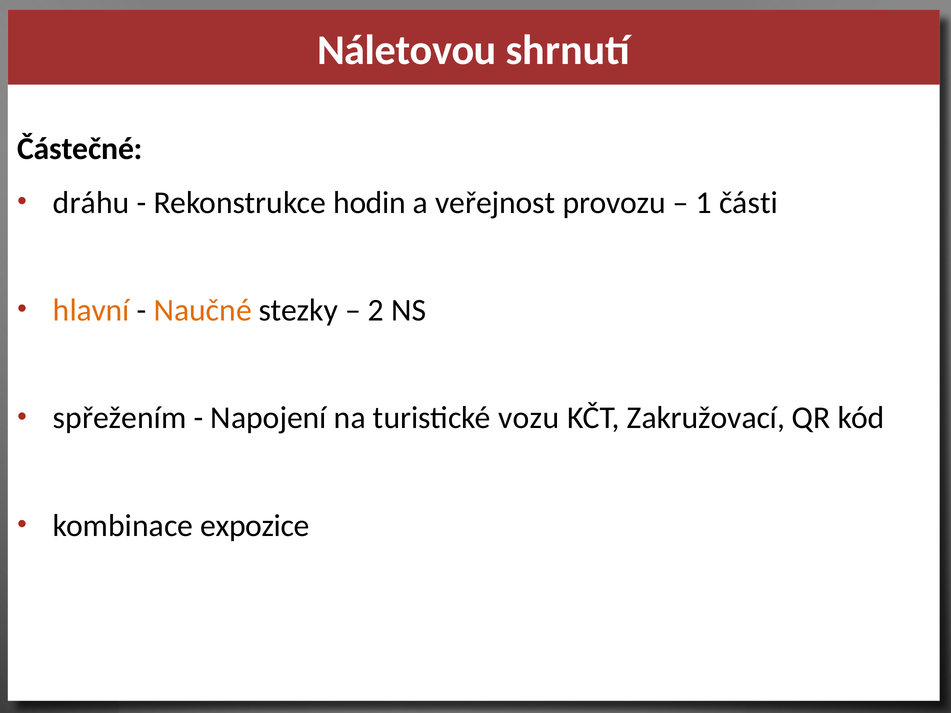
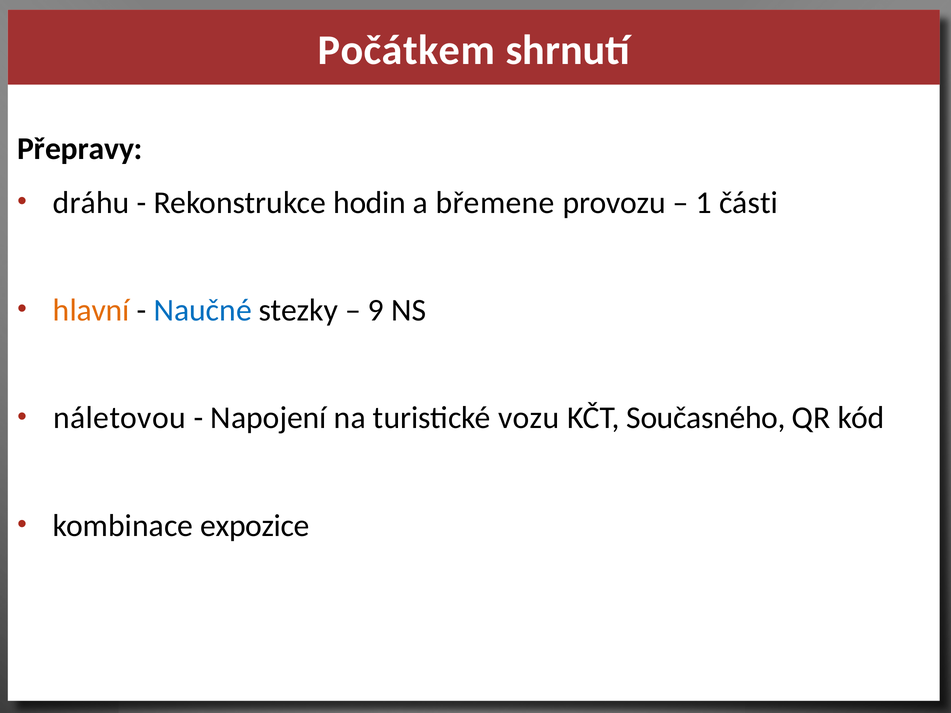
Náletovou: Náletovou -> Počátkem
Částečné: Částečné -> Přepravy
veřejnost: veřejnost -> břemene
Naučné colour: orange -> blue
2: 2 -> 9
spřežením: spřežením -> náletovou
Zakružovací: Zakružovací -> Současného
